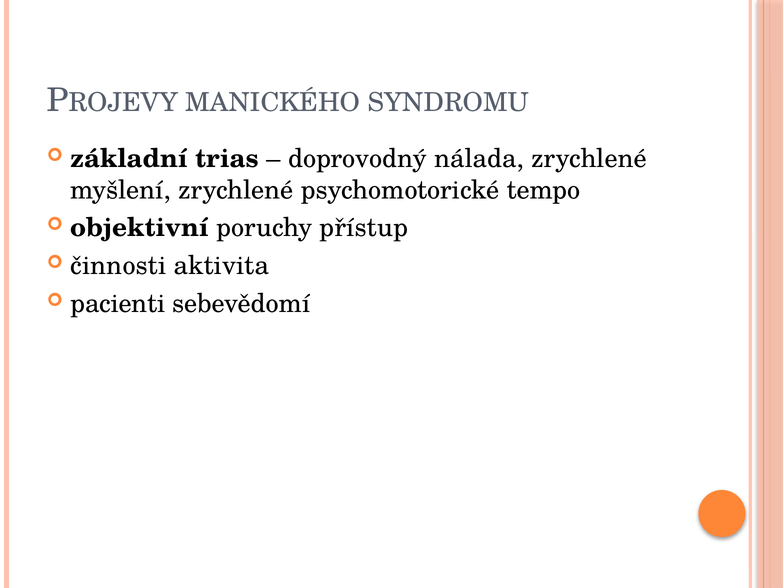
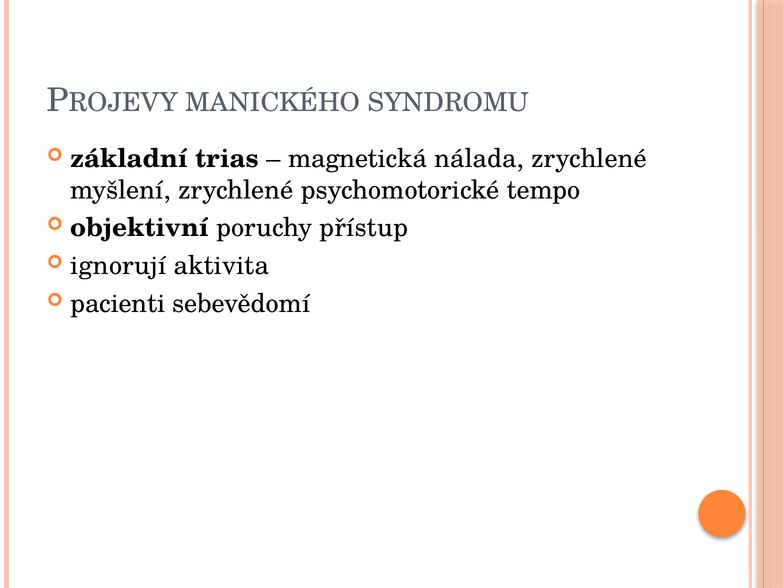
doprovodný: doprovodný -> magnetická
činnosti: činnosti -> ignorují
